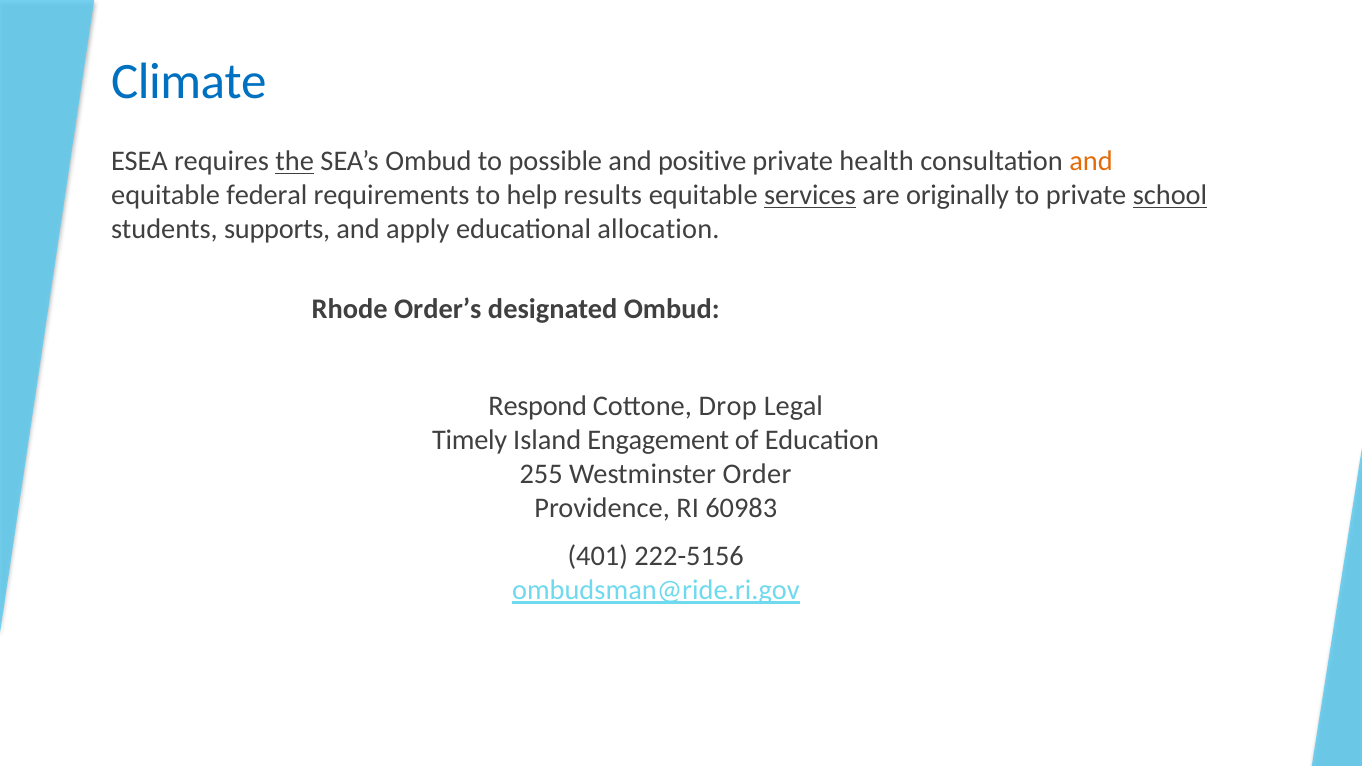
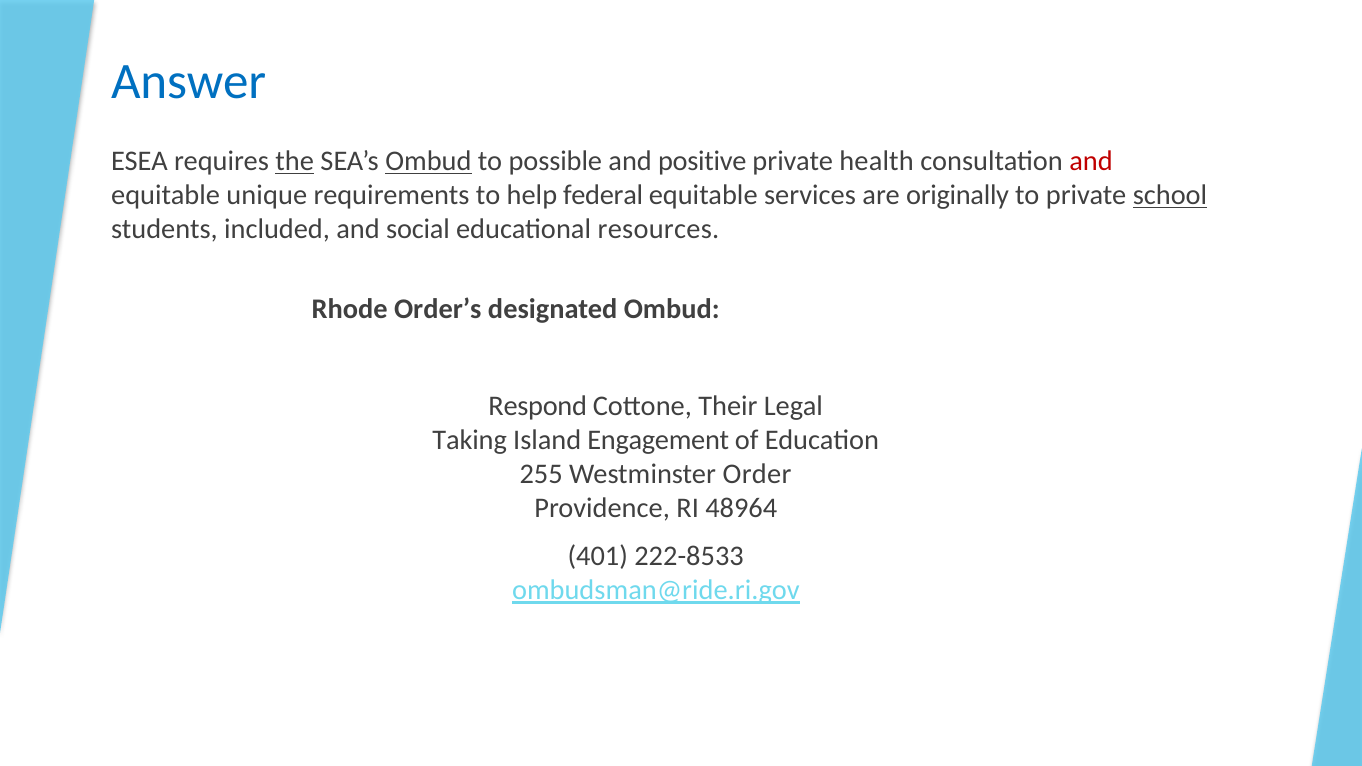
Climate: Climate -> Answer
Ombud at (428, 161) underline: none -> present
and at (1091, 161) colour: orange -> red
federal: federal -> unique
results: results -> federal
services underline: present -> none
supports: supports -> included
apply: apply -> social
allocation: allocation -> resources
Drop: Drop -> Their
Timely: Timely -> Taking
60983: 60983 -> 48964
222-5156: 222-5156 -> 222-8533
